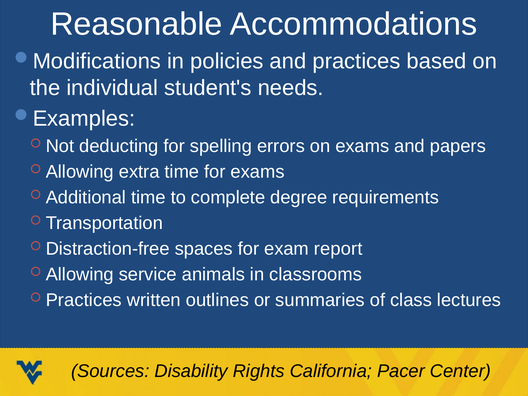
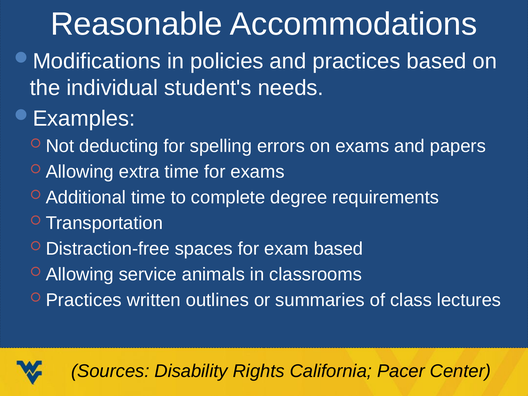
exam report: report -> based
